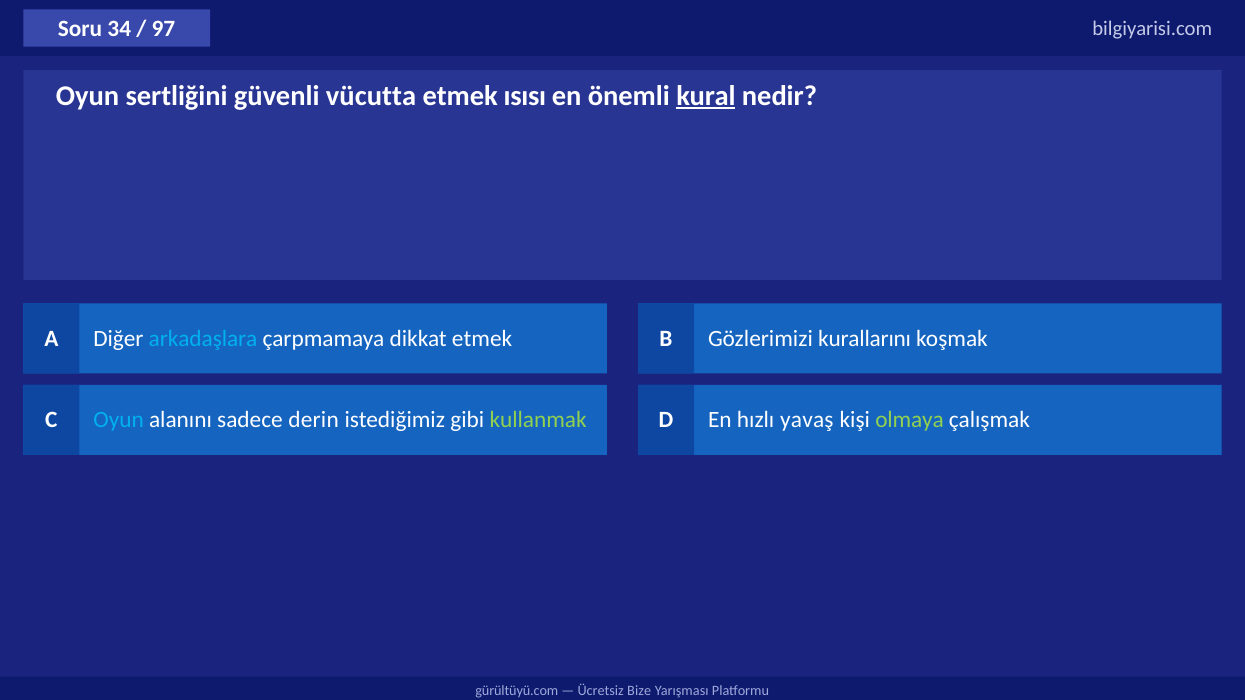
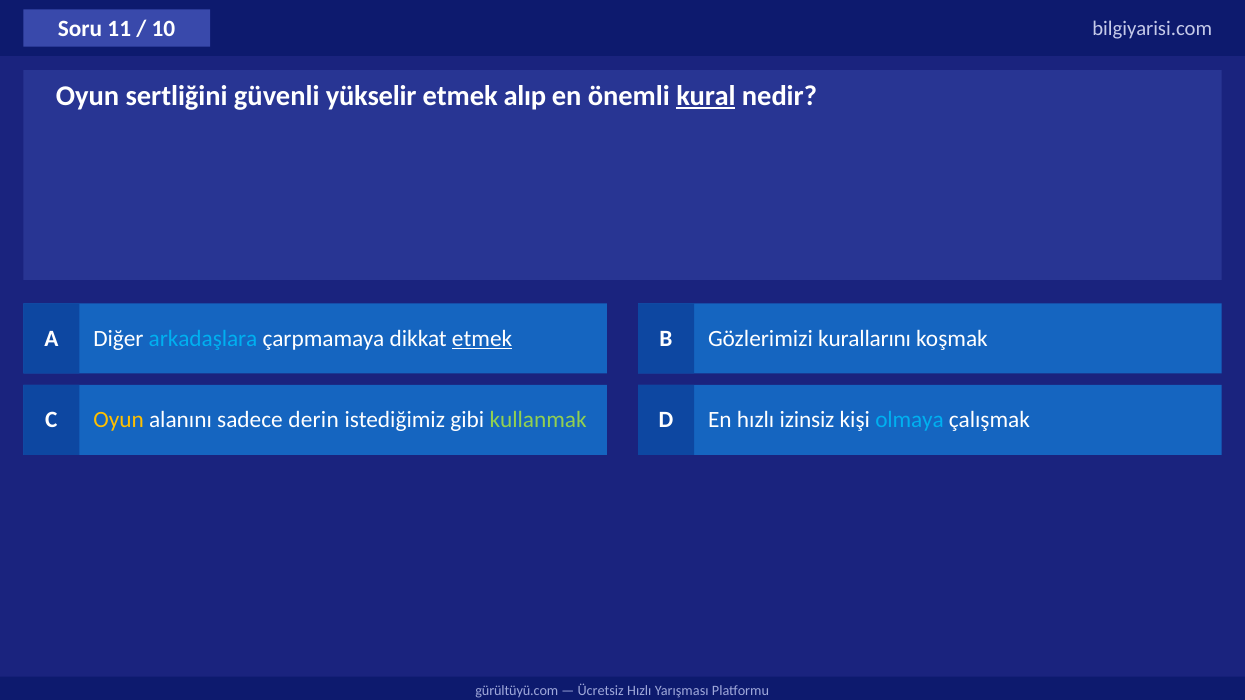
34: 34 -> 11
97: 97 -> 10
vücutta: vücutta -> yükselir
ısısı: ısısı -> alıp
etmek at (482, 339) underline: none -> present
Oyun at (119, 420) colour: light blue -> yellow
yavaş: yavaş -> izinsiz
olmaya colour: light green -> light blue
Ücretsiz Bize: Bize -> Hızlı
